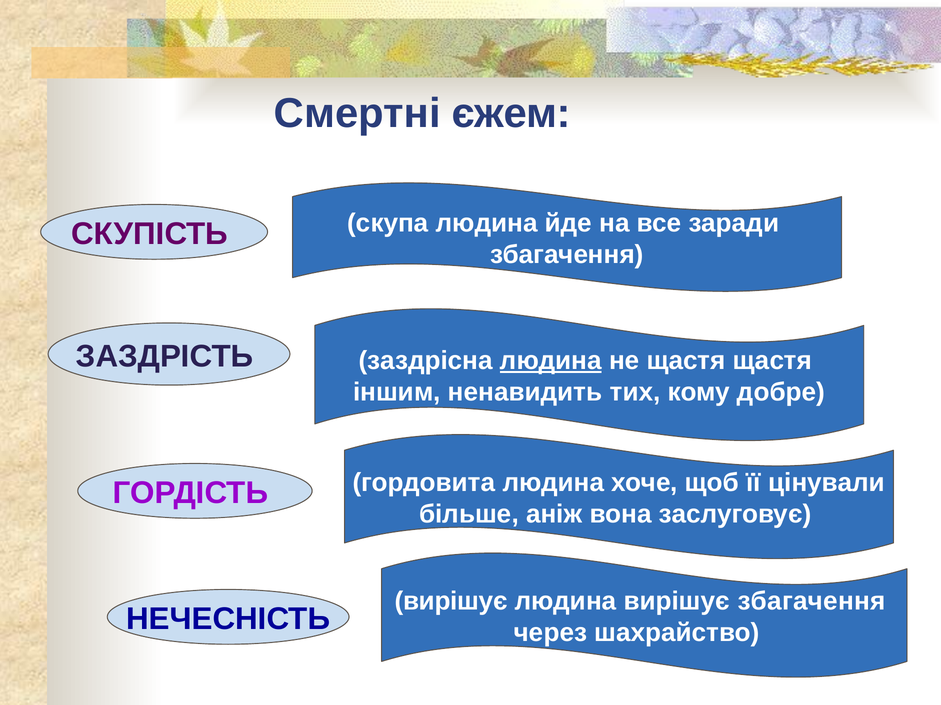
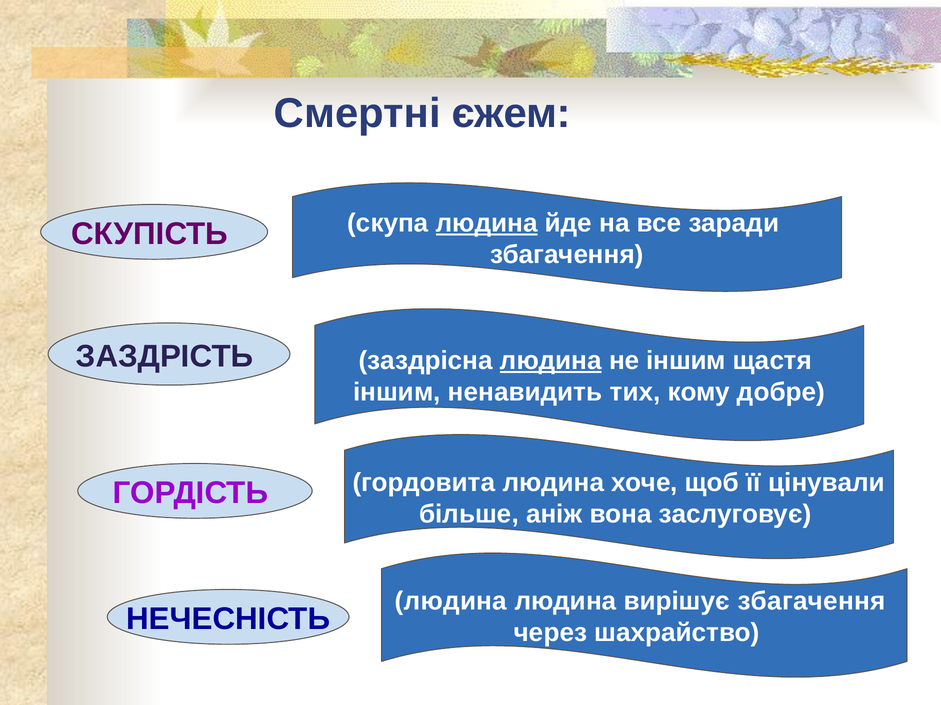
людина at (487, 224) underline: none -> present
не щастя: щастя -> іншим
вирішує at (451, 602): вирішує -> людина
